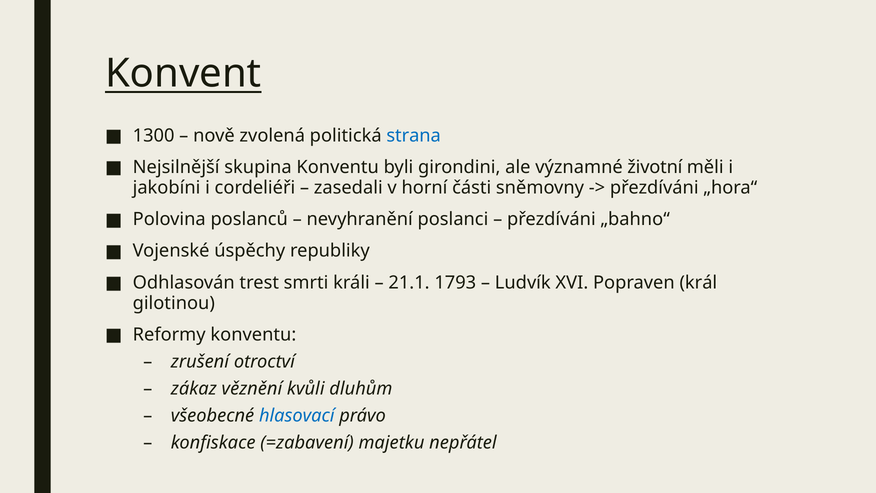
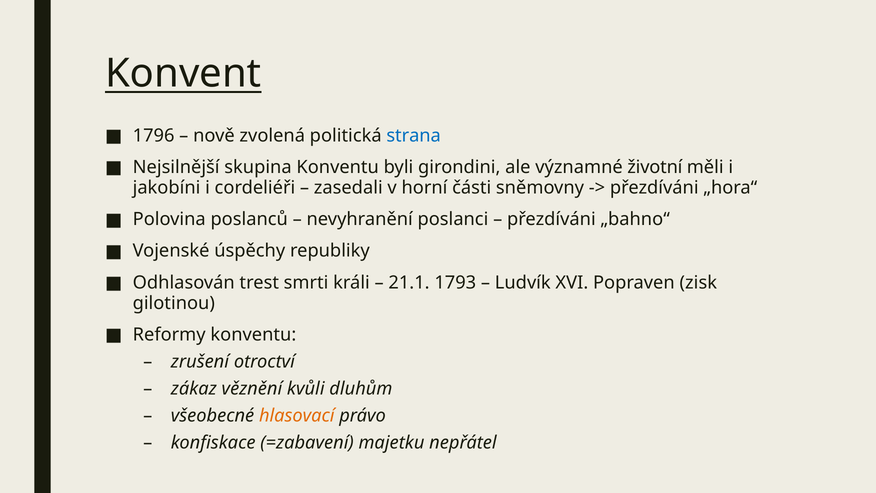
1300: 1300 -> 1796
král: král -> zisk
hlasovací colour: blue -> orange
